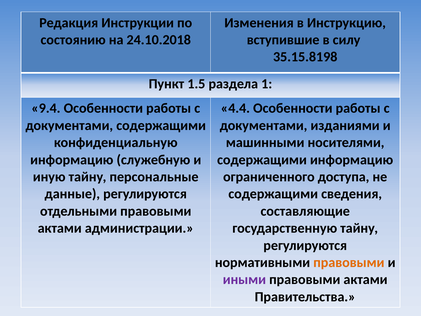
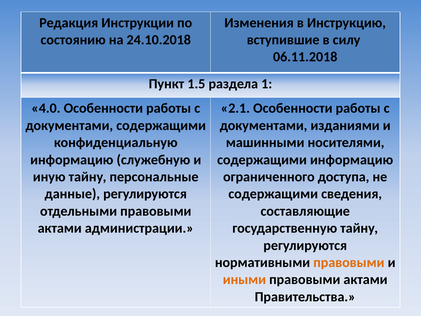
35.15.8198: 35.15.8198 -> 06.11.2018
9.4: 9.4 -> 4.0
4.4: 4.4 -> 2.1
иными colour: purple -> orange
